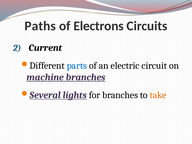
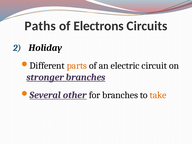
Current: Current -> Holiday
parts colour: blue -> orange
machine: machine -> stronger
lights: lights -> other
